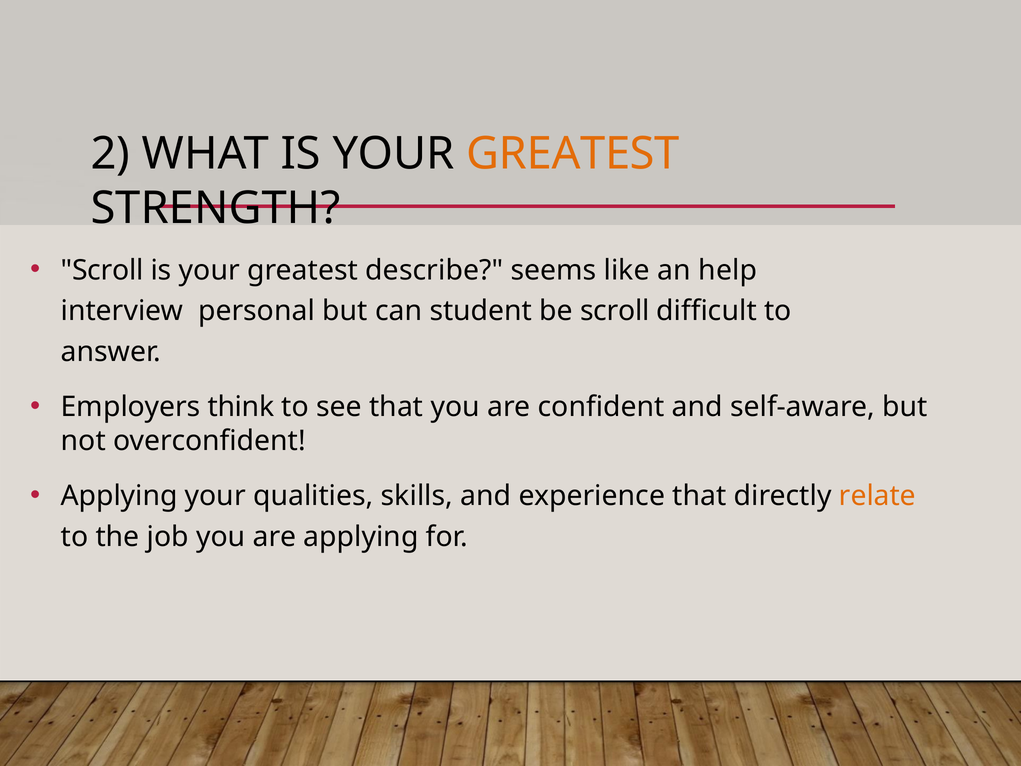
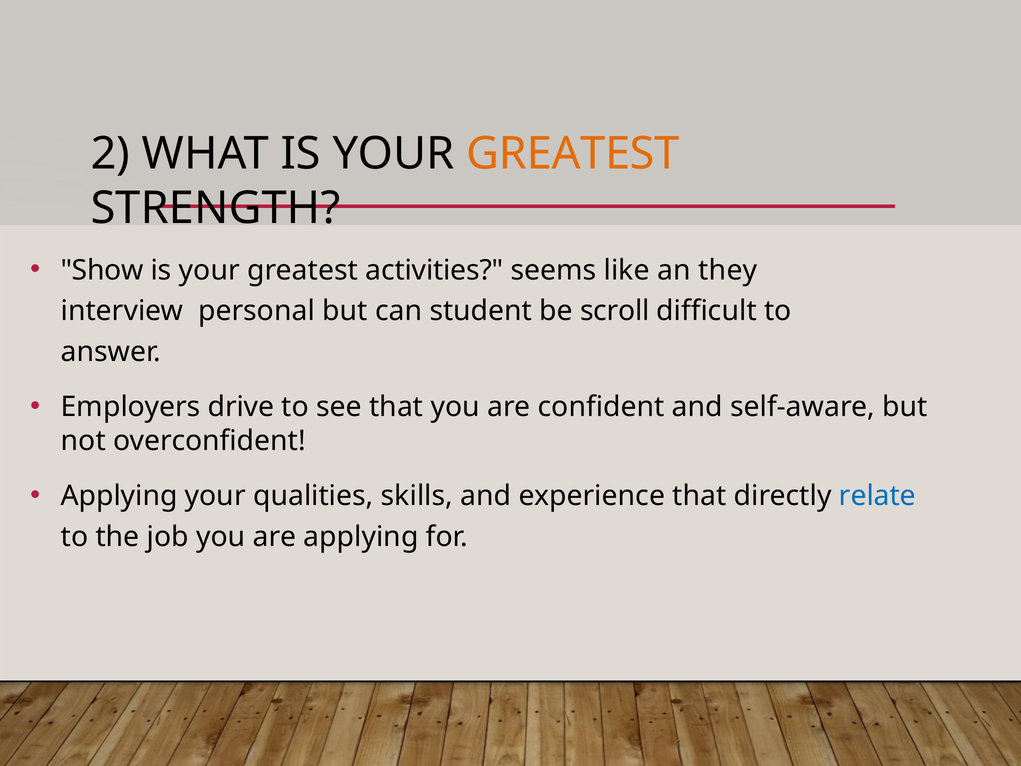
Scroll at (102, 270): Scroll -> Show
describe: describe -> activities
help: help -> they
think: think -> drive
relate colour: orange -> blue
